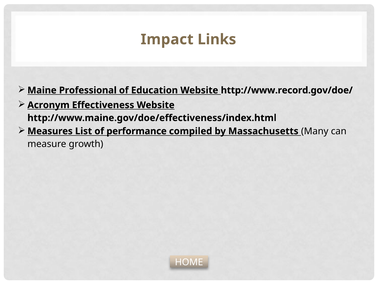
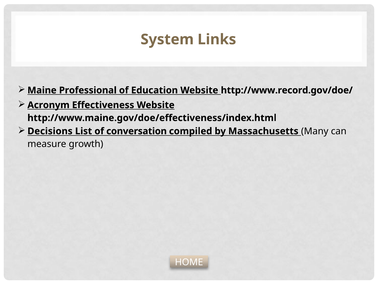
Impact: Impact -> System
Measures: Measures -> Decisions
performance: performance -> conversation
